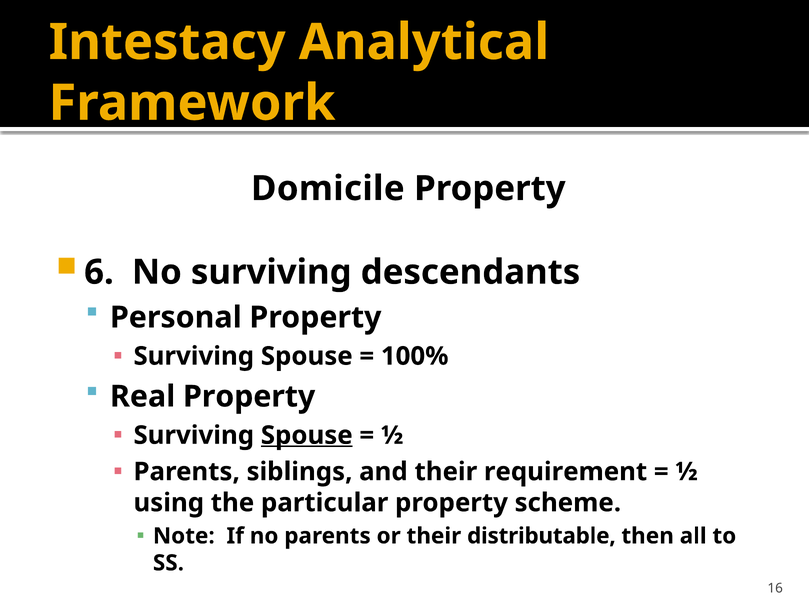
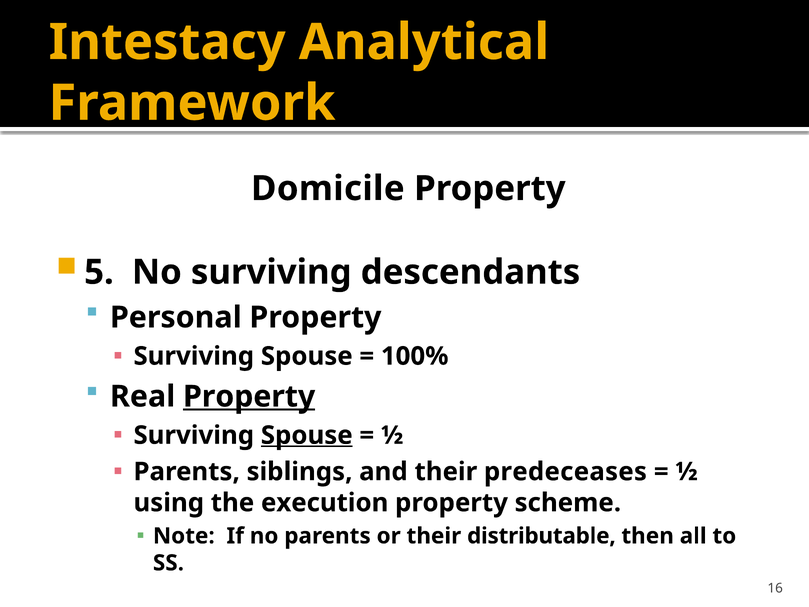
6: 6 -> 5
Property at (249, 396) underline: none -> present
requirement: requirement -> predeceases
particular: particular -> execution
